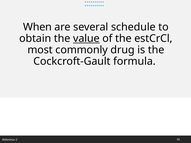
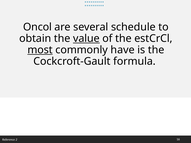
When: When -> Oncol
most underline: none -> present
drug: drug -> have
